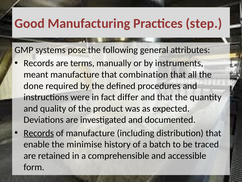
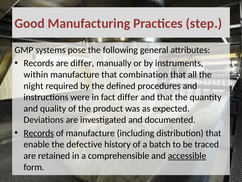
are terms: terms -> differ
meant: meant -> within
done: done -> night
minimise: minimise -> defective
accessible underline: none -> present
